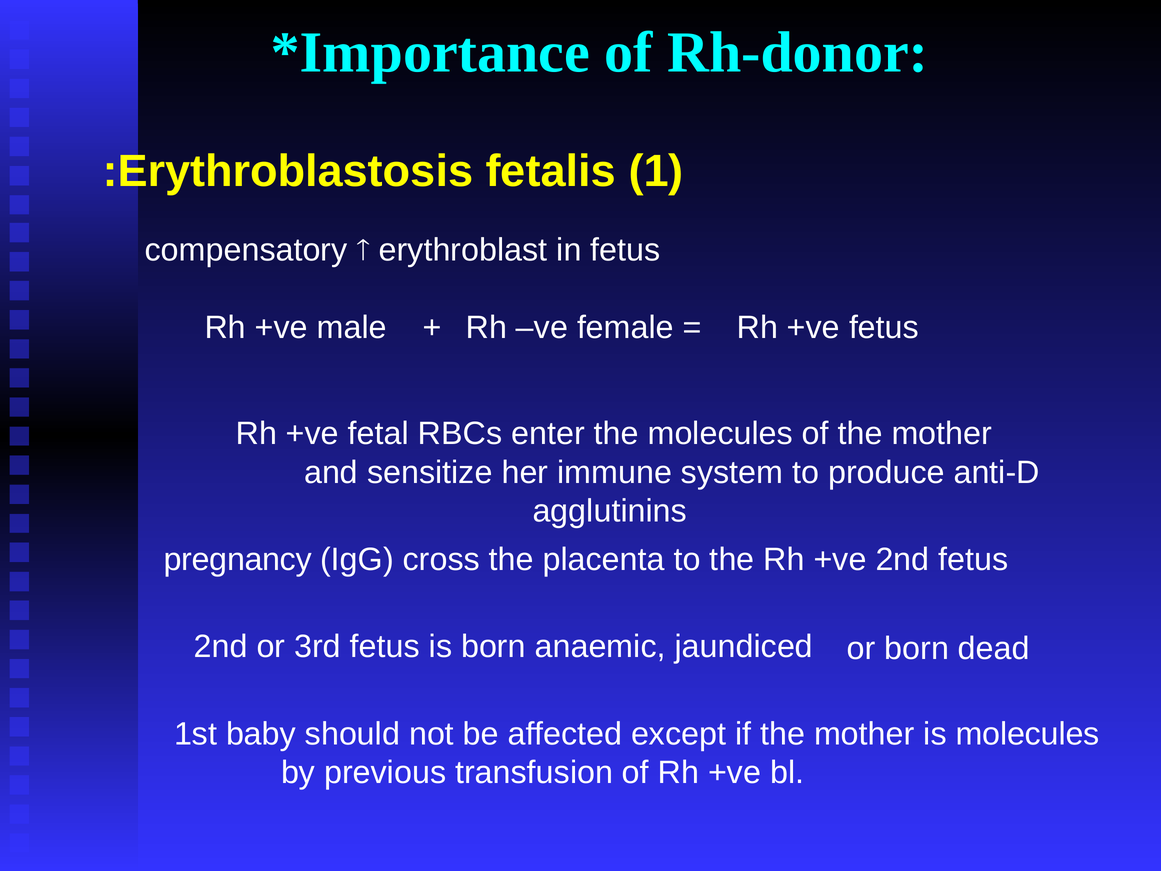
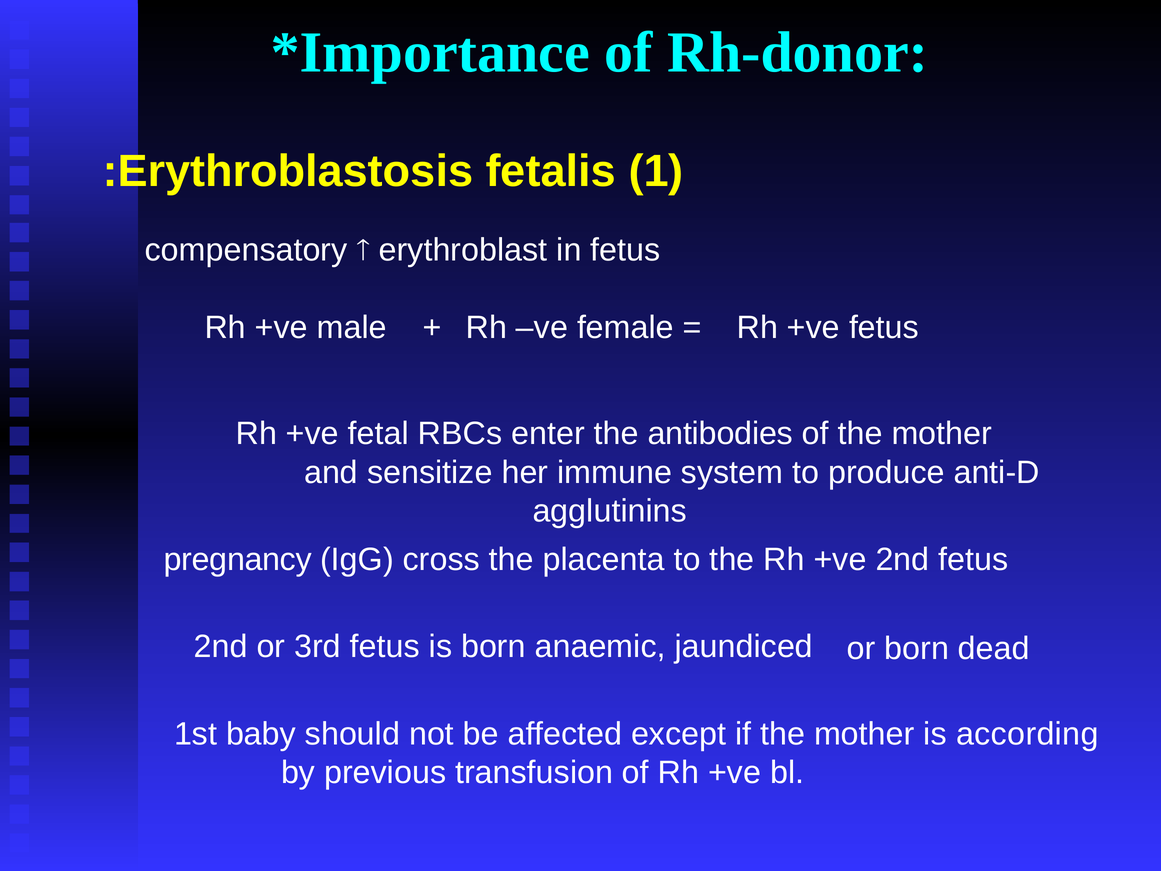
the molecules: molecules -> antibodies
is molecules: molecules -> according
